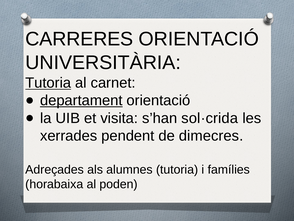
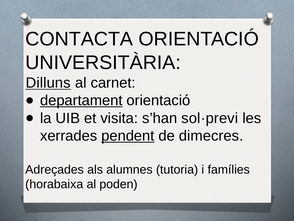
CARRERES: CARRERES -> CONTACTA
Tutoria at (48, 83): Tutoria -> Dilluns
sol·crida: sol·crida -> sol·previ
pendent underline: none -> present
